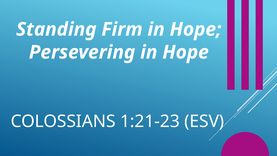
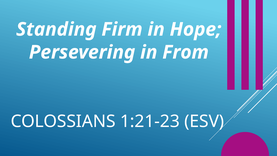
Persevering in Hope: Hope -> From
